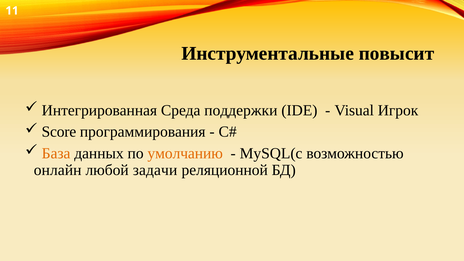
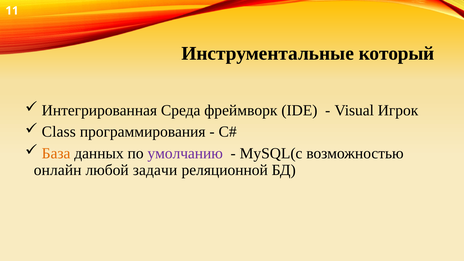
повысит: повысит -> который
поддержки: поддержки -> фреймворк
Score: Score -> Class
умолчанию colour: orange -> purple
